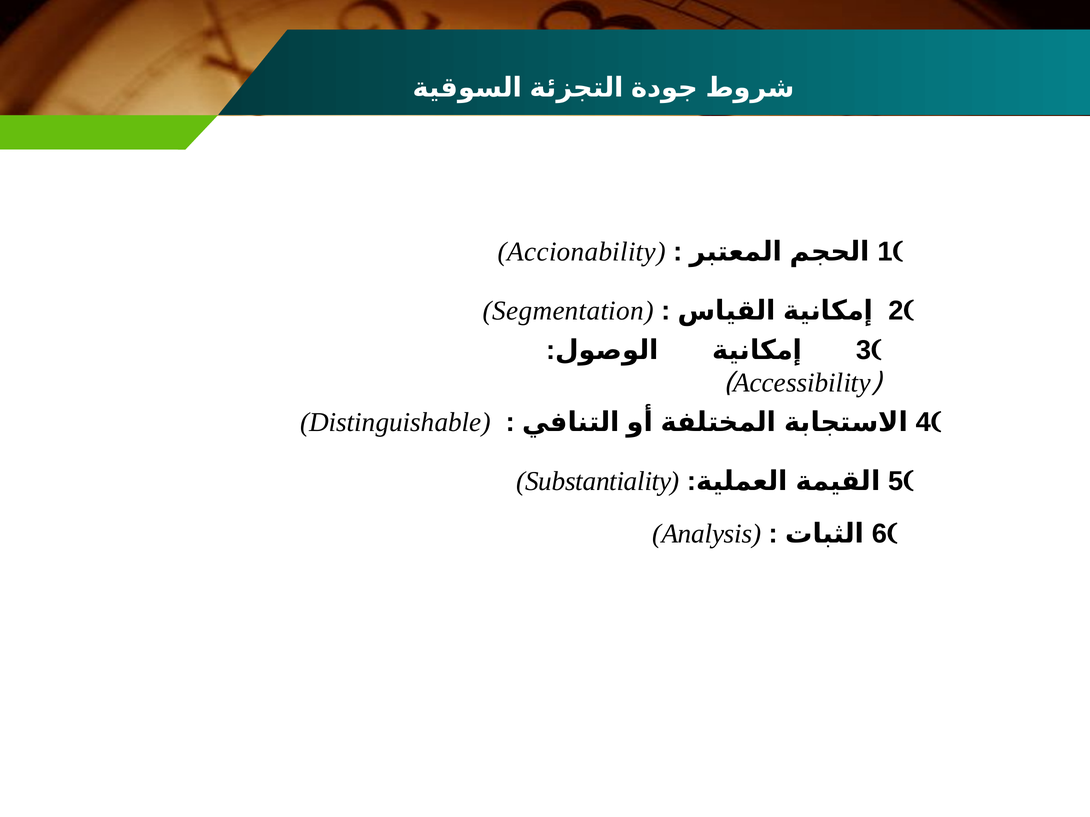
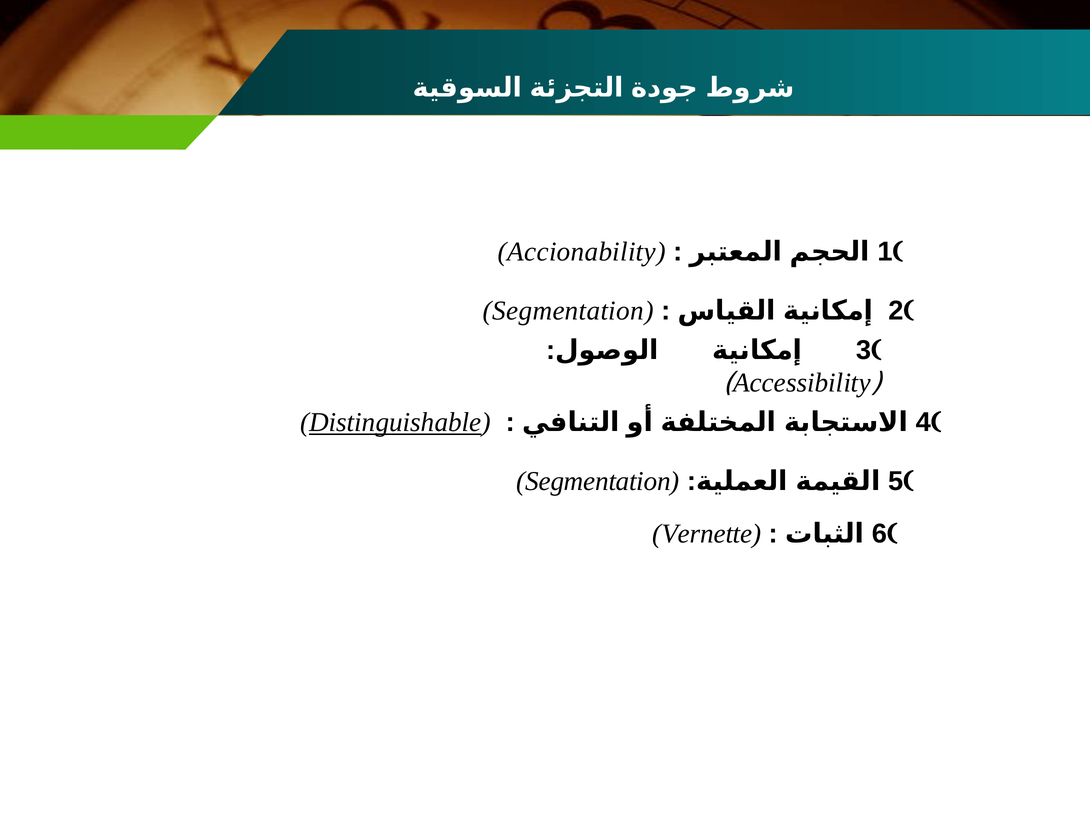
Distinguishable underline: none -> present
Substantiality at (598, 482): Substantiality -> Segmentation
Analysis: Analysis -> Vernette
